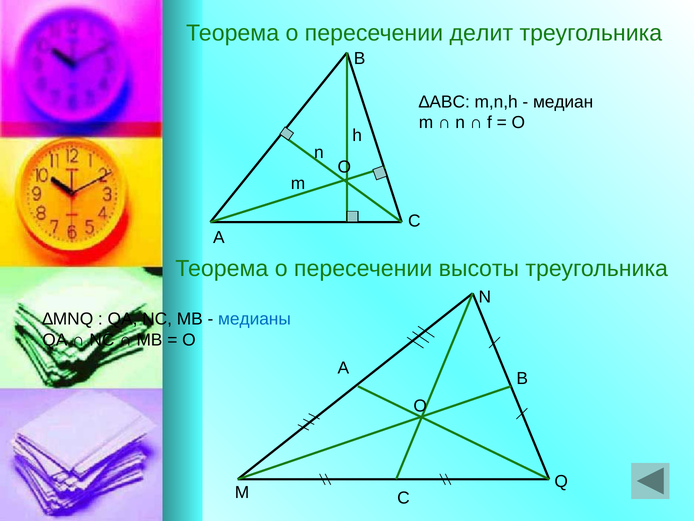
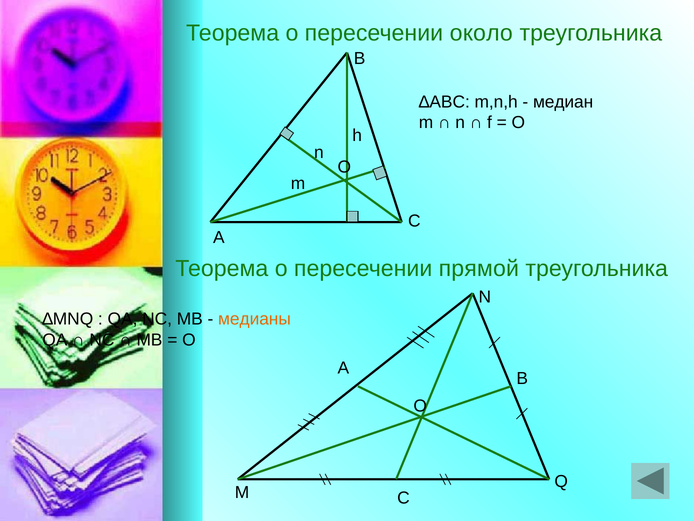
делит: делит -> около
высоты: высоты -> прямой
медианы colour: blue -> orange
